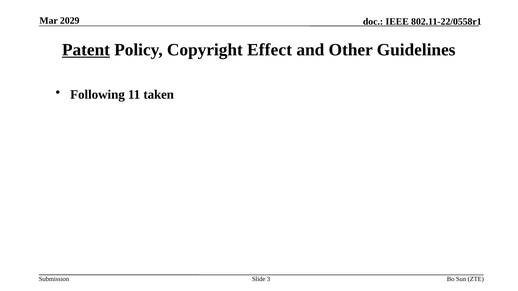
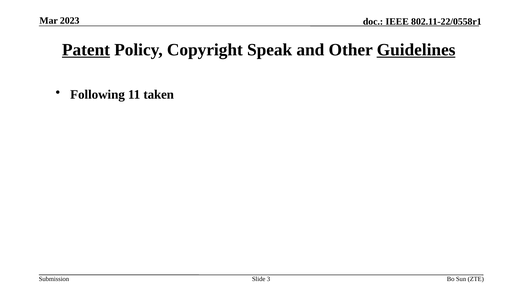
2029: 2029 -> 2023
Effect: Effect -> Speak
Guidelines underline: none -> present
